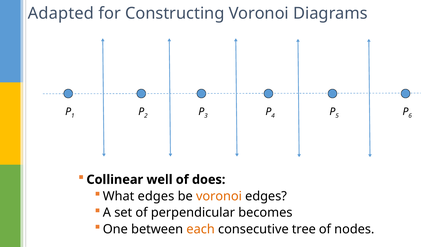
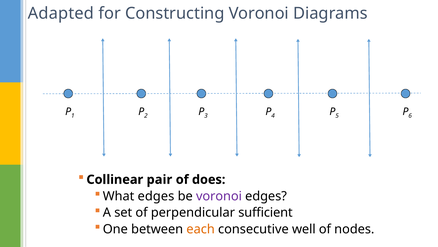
well: well -> pair
voronoi at (219, 196) colour: orange -> purple
becomes: becomes -> sufficient
tree: tree -> well
